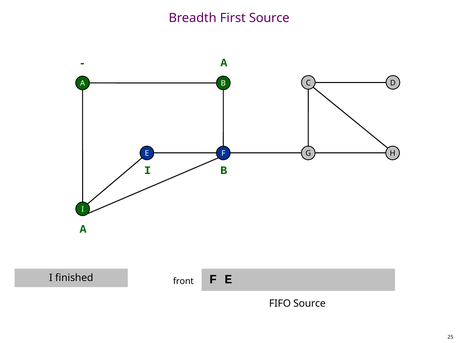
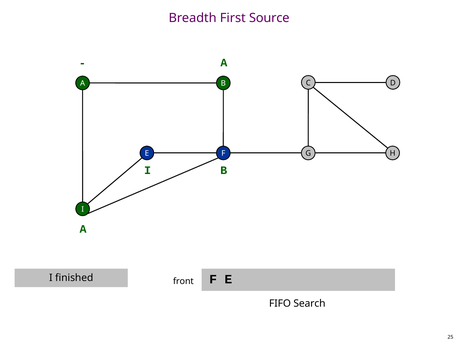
FIFO Source: Source -> Search
